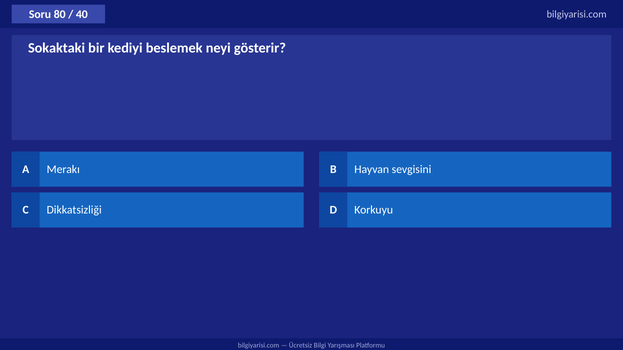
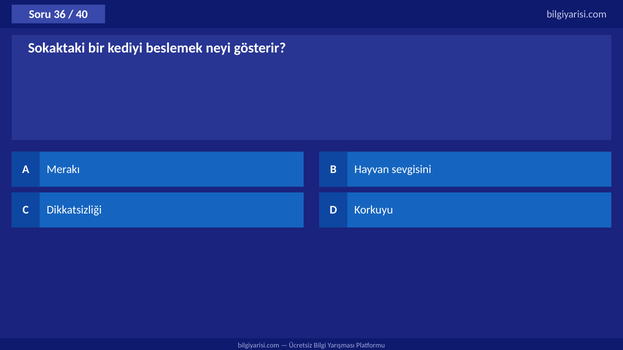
80: 80 -> 36
